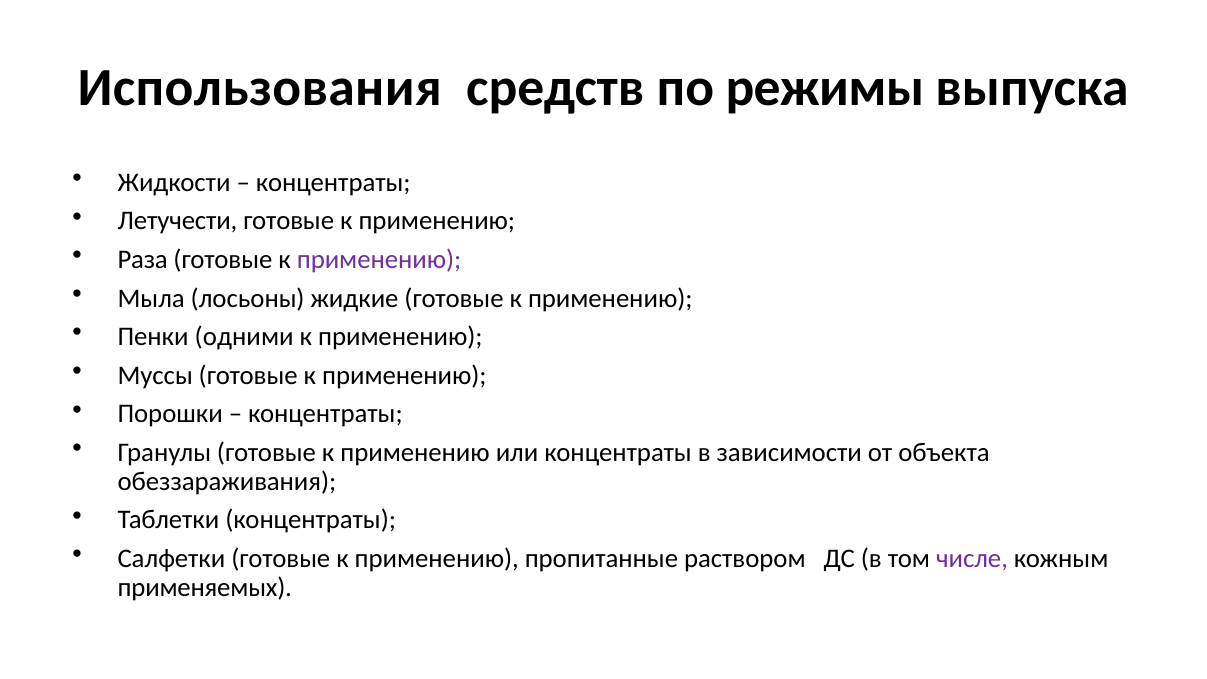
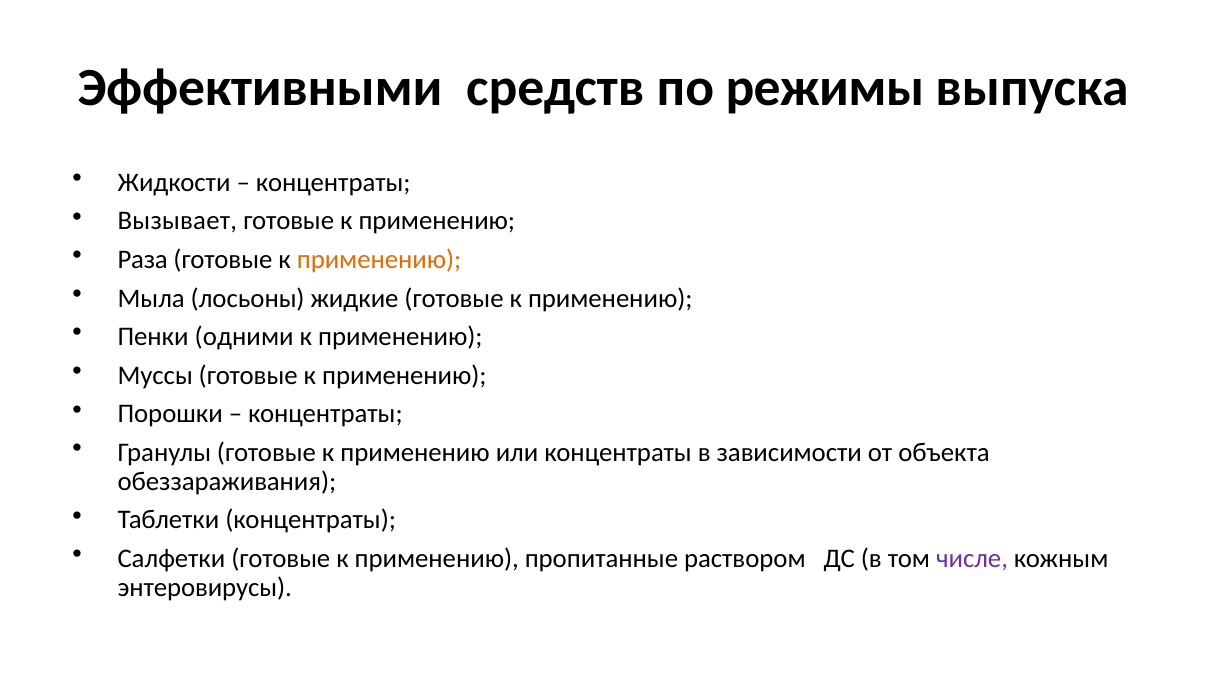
Использования: Использования -> Эффективными
Летучести: Летучести -> Вызывает
применению at (379, 260) colour: purple -> orange
применяемых: применяемых -> энтеровирусы
